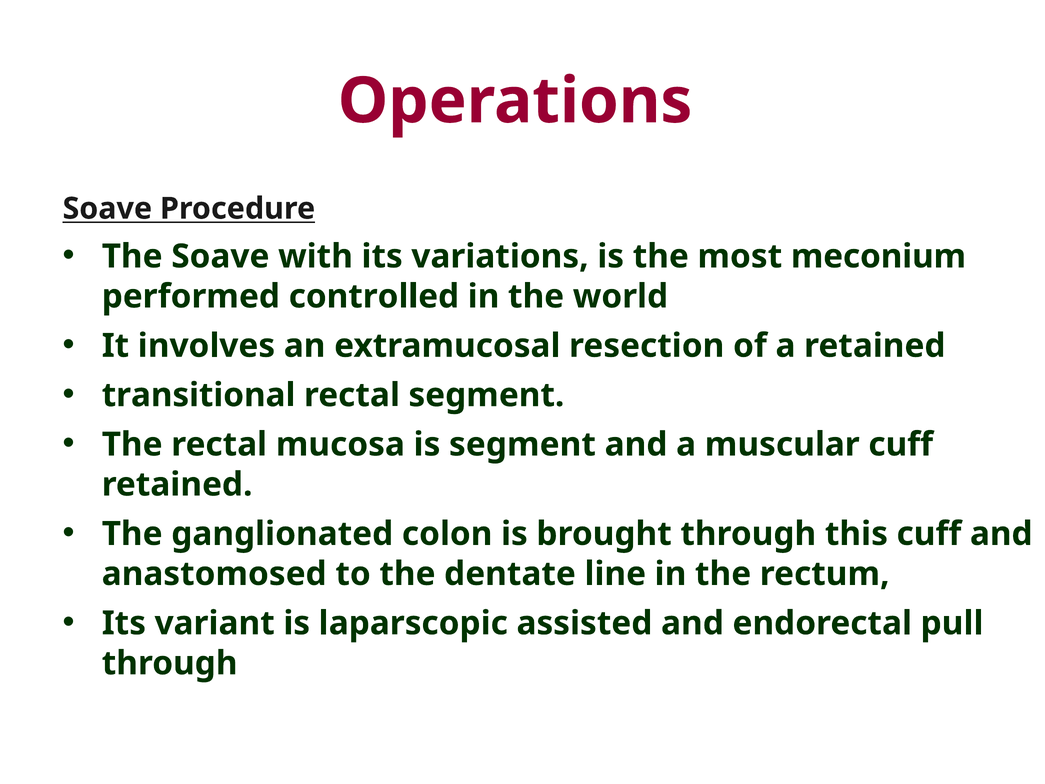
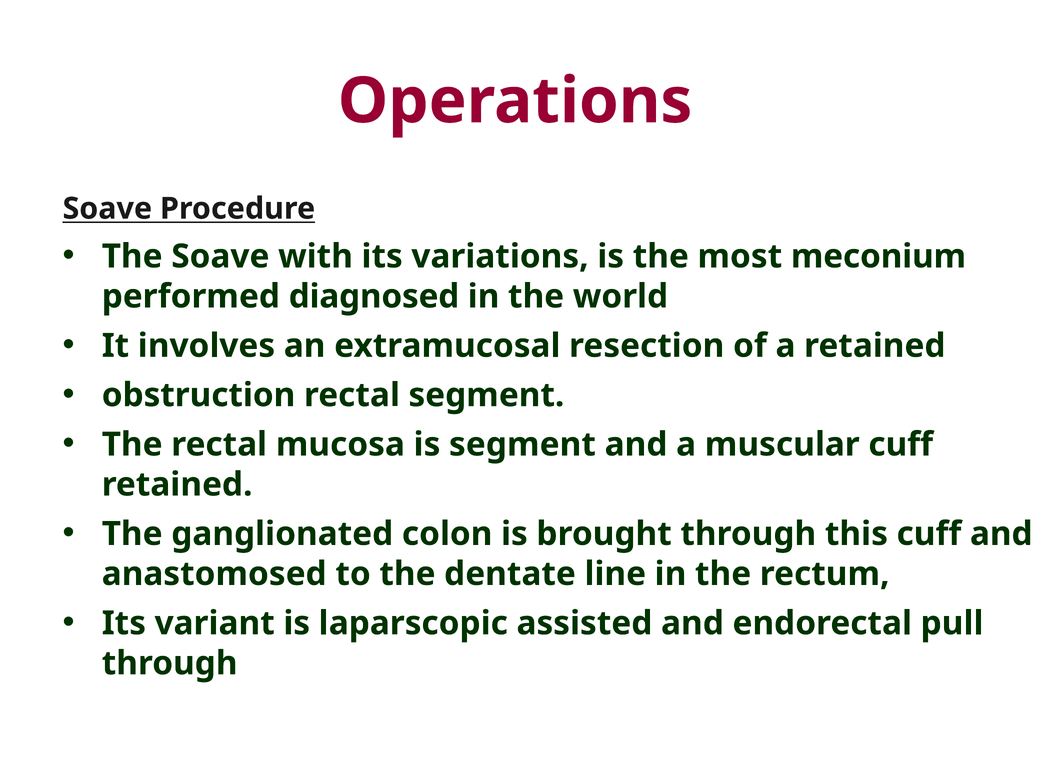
controlled: controlled -> diagnosed
transitional: transitional -> obstruction
